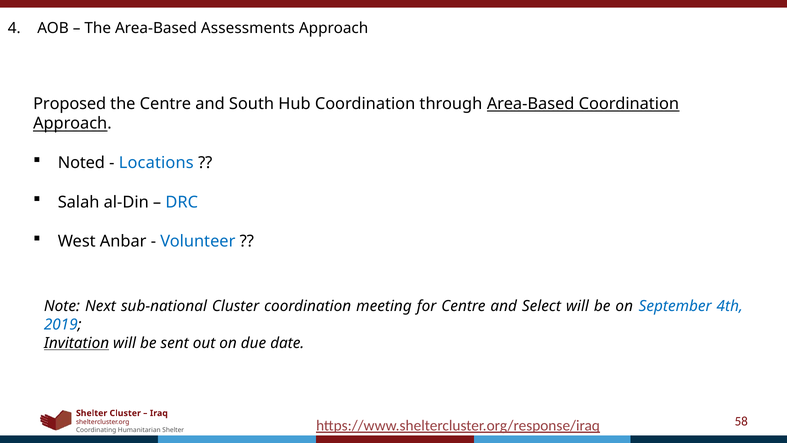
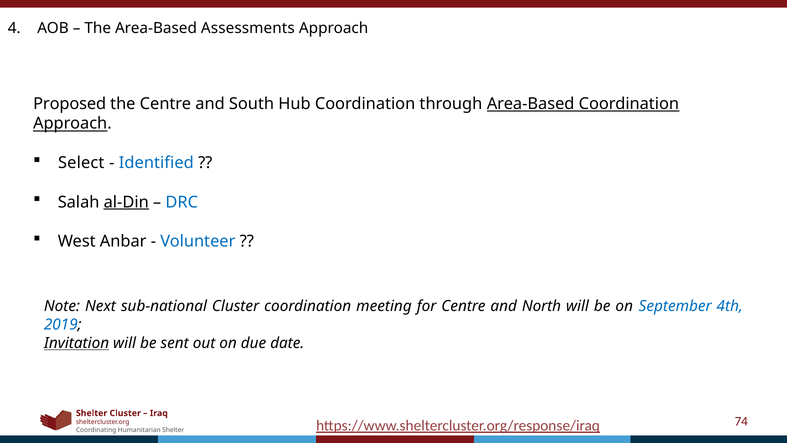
Noted: Noted -> Select
Locations: Locations -> Identified
al-Din underline: none -> present
Select: Select -> North
58: 58 -> 74
